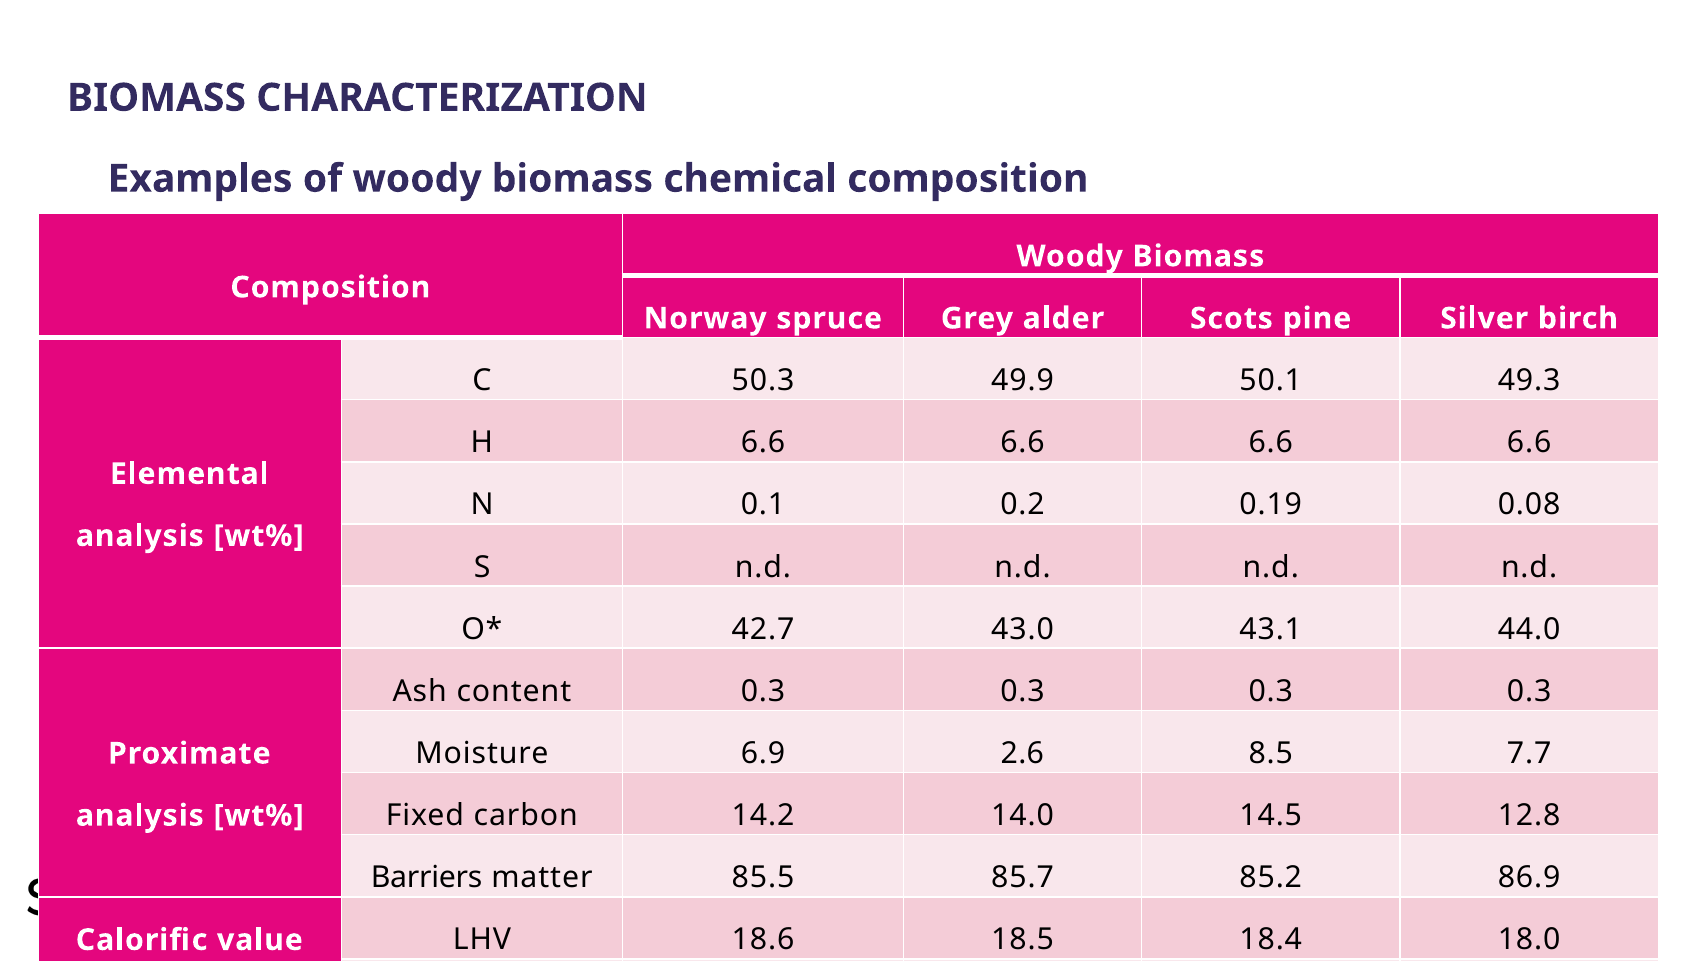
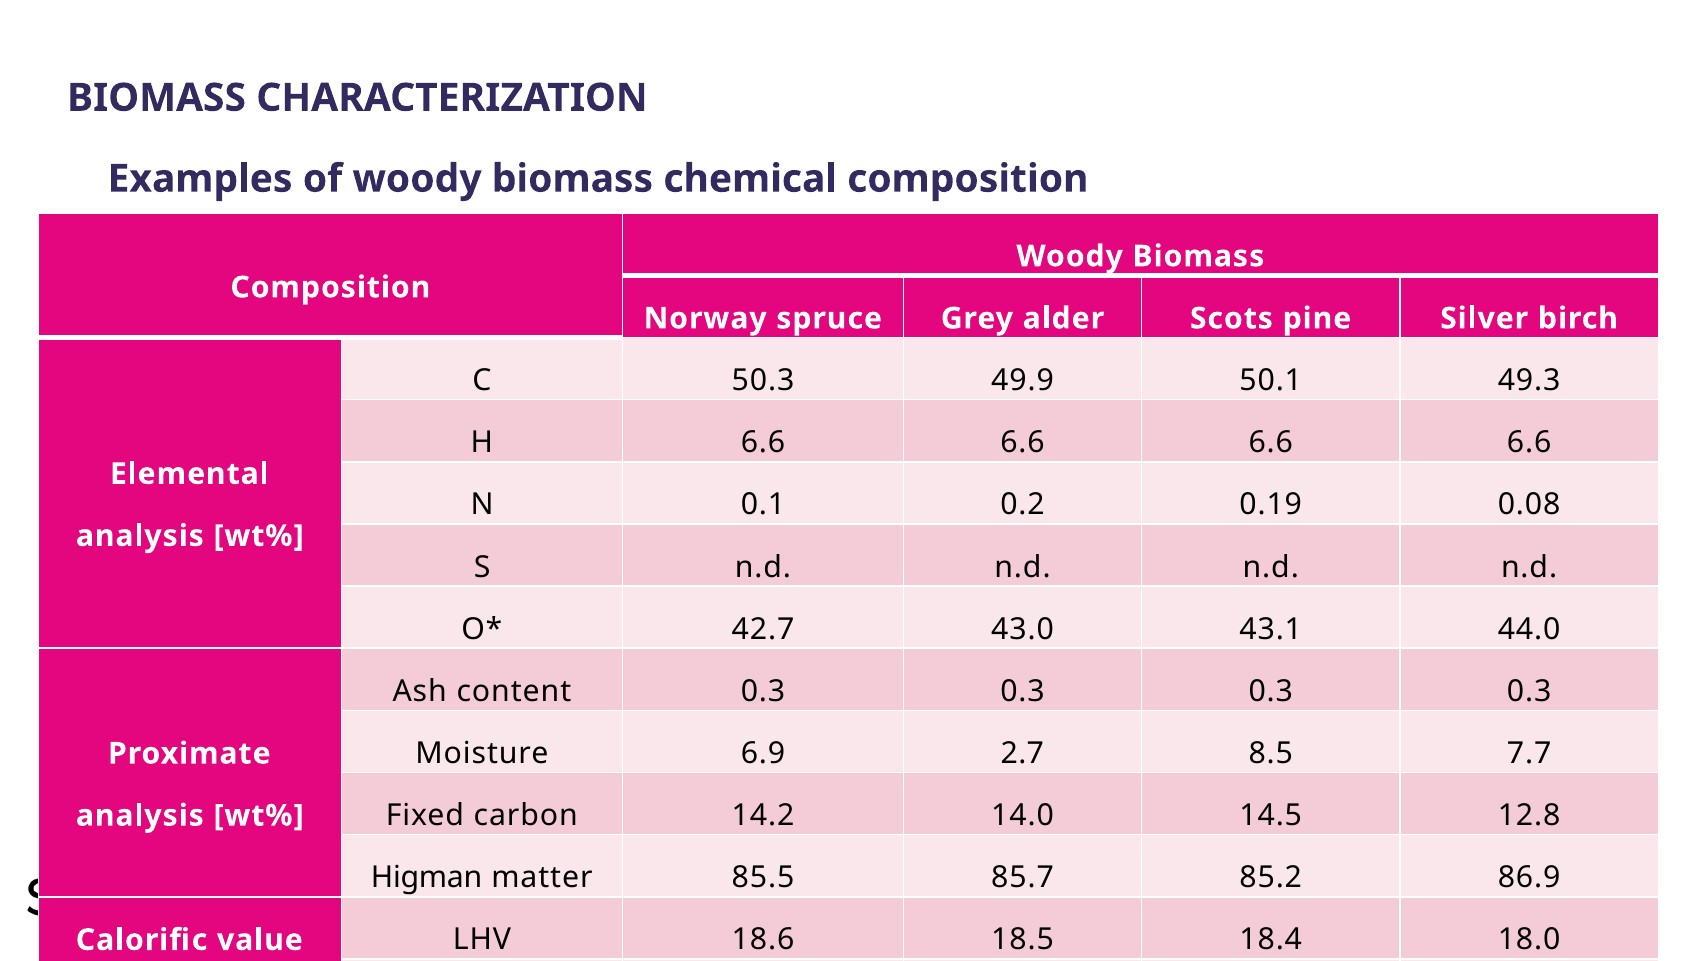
2.6: 2.6 -> 2.7
Barriers: Barriers -> Higman
